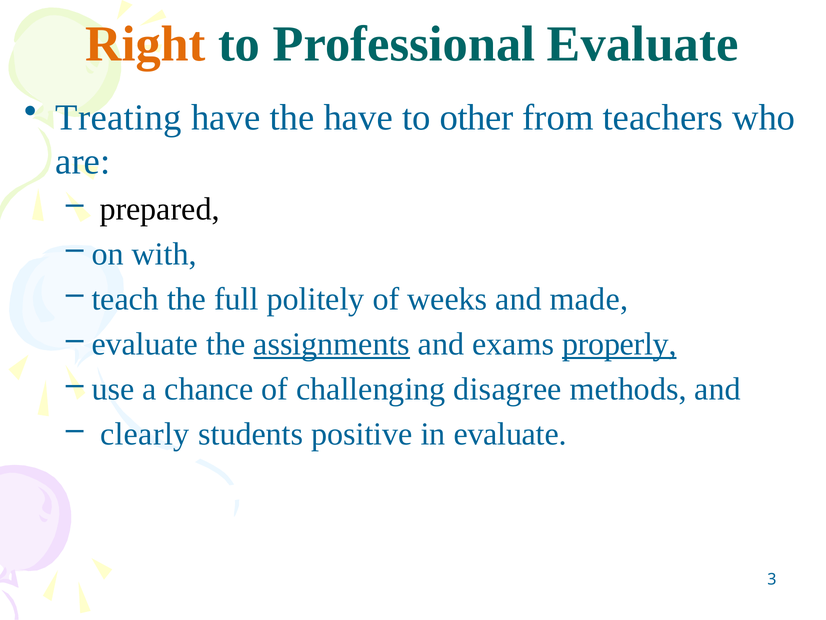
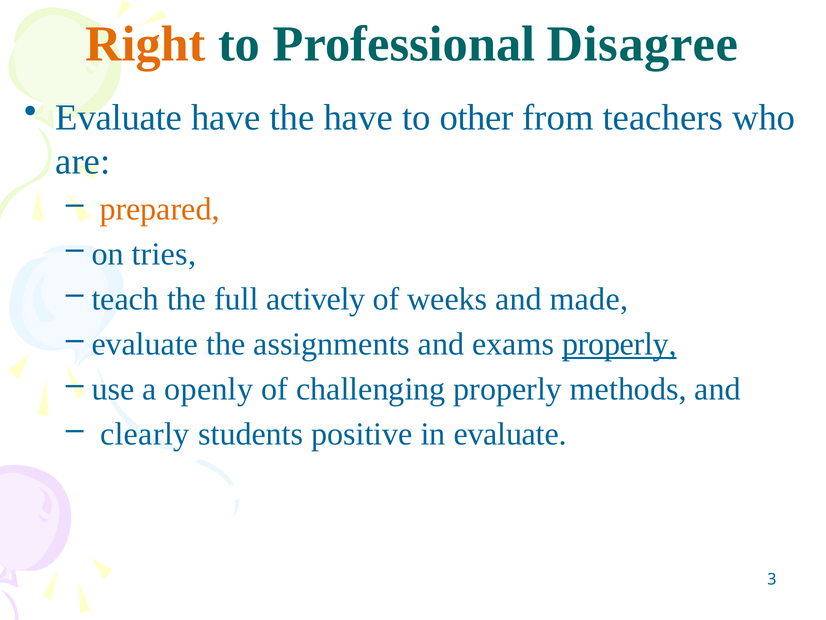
Professional Evaluate: Evaluate -> Disagree
Treating at (118, 117): Treating -> Evaluate
prepared colour: black -> orange
with: with -> tries
politely: politely -> actively
assignments underline: present -> none
chance: chance -> openly
challenging disagree: disagree -> properly
